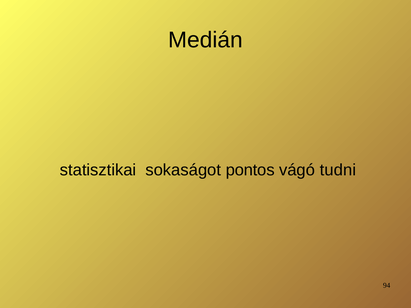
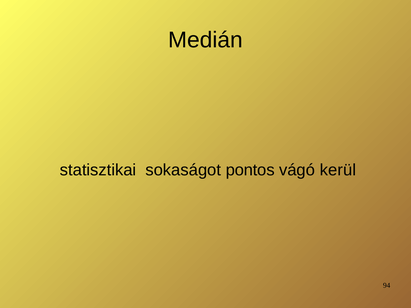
tudni: tudni -> kerül
